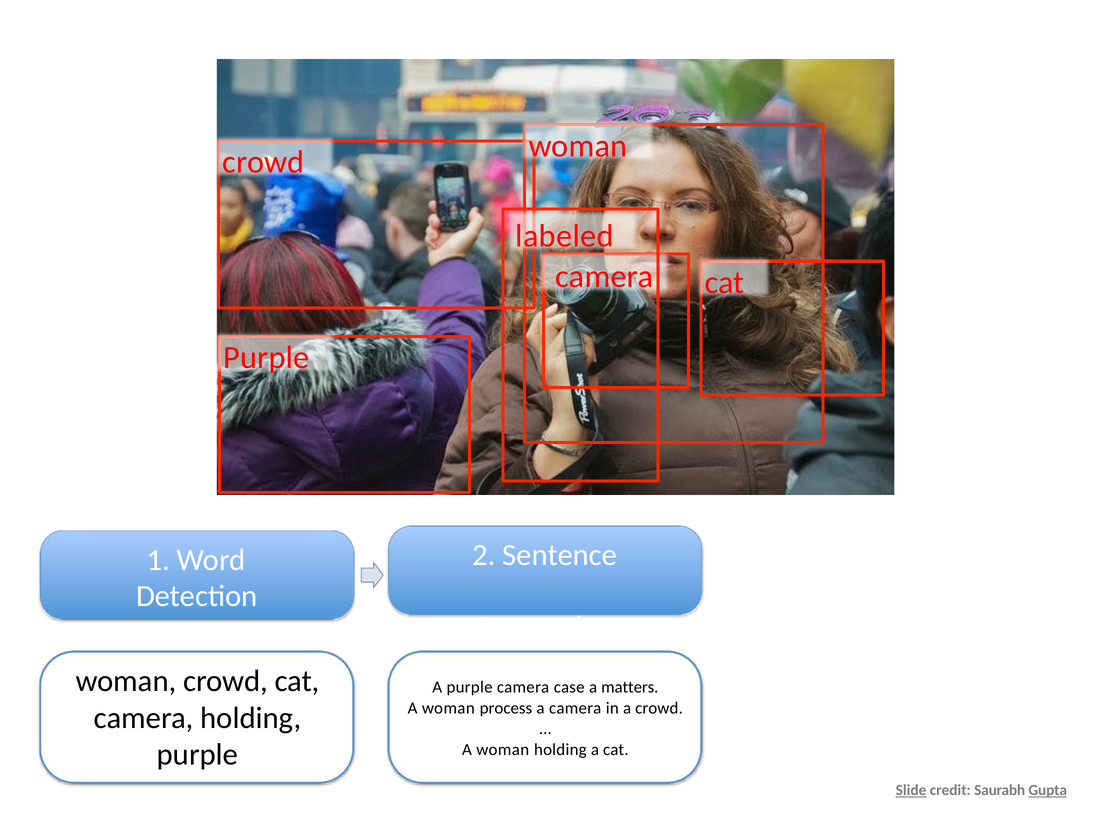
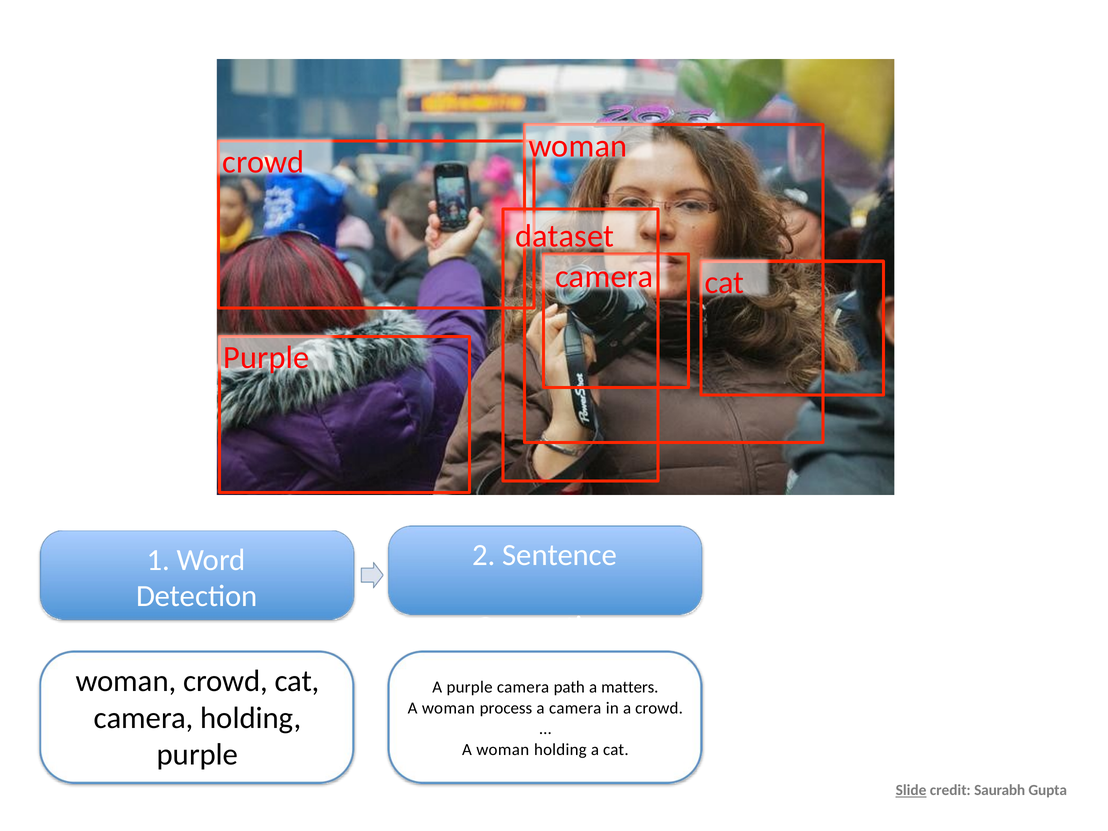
labeled: labeled -> dataset
case: case -> path
Gupta underline: present -> none
